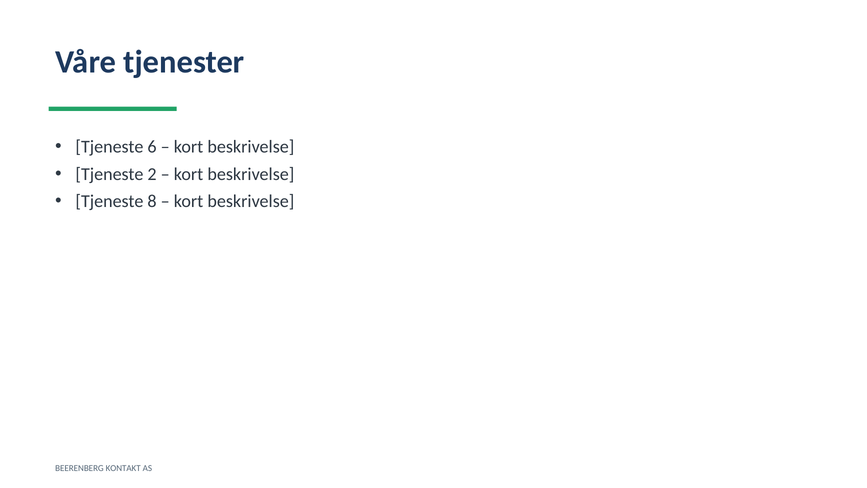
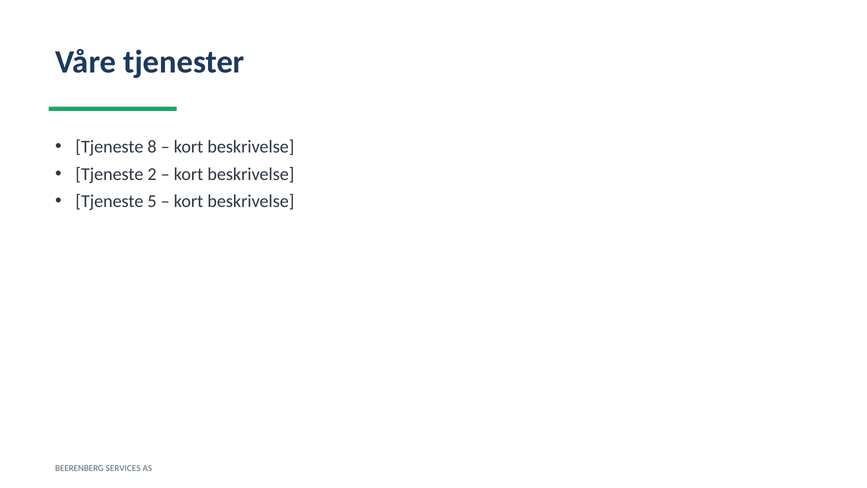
6: 6 -> 8
8: 8 -> 5
KONTAKT: KONTAKT -> SERVICES
